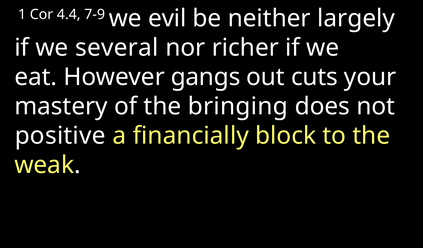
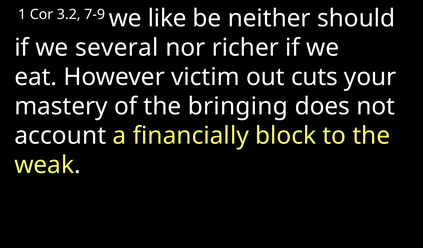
4.4: 4.4 -> 3.2
evil: evil -> like
largely: largely -> should
gangs: gangs -> victim
positive: positive -> account
